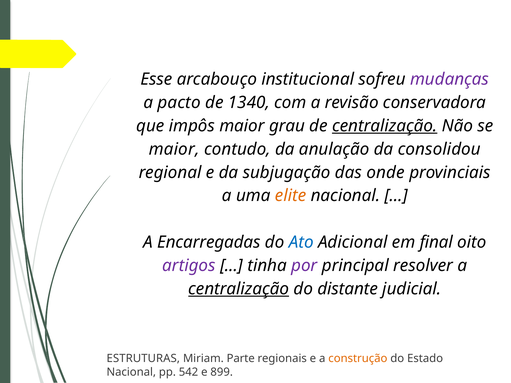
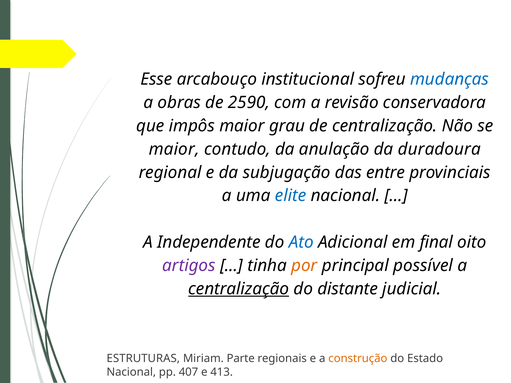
mudanças colour: purple -> blue
pacto: pacto -> obras
1340: 1340 -> 2590
centralização at (385, 126) underline: present -> none
consolidou: consolidou -> duradoura
onde: onde -> entre
elite colour: orange -> blue
Encarregadas: Encarregadas -> Independente
por colour: purple -> orange
resolver: resolver -> possível
542: 542 -> 407
899: 899 -> 413
